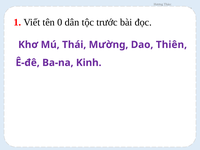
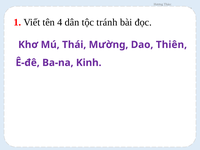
0: 0 -> 4
trước: trước -> tránh
